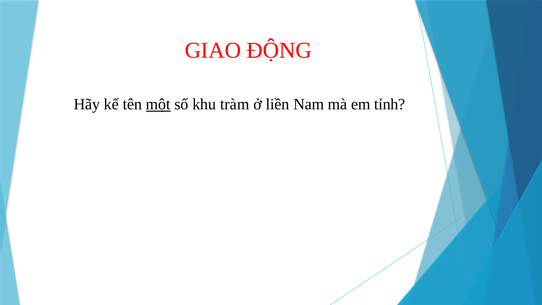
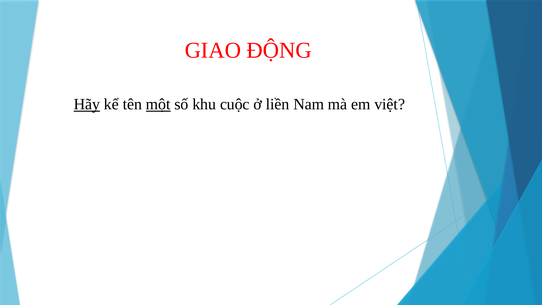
Hãy underline: none -> present
tràm: tràm -> cuộc
tỉnh: tỉnh -> việt
